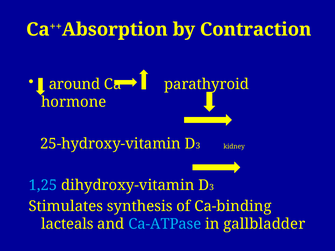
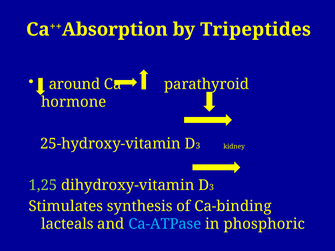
Contraction: Contraction -> Tripeptides
1,25 colour: light blue -> light green
gallbladder: gallbladder -> phosphoric
